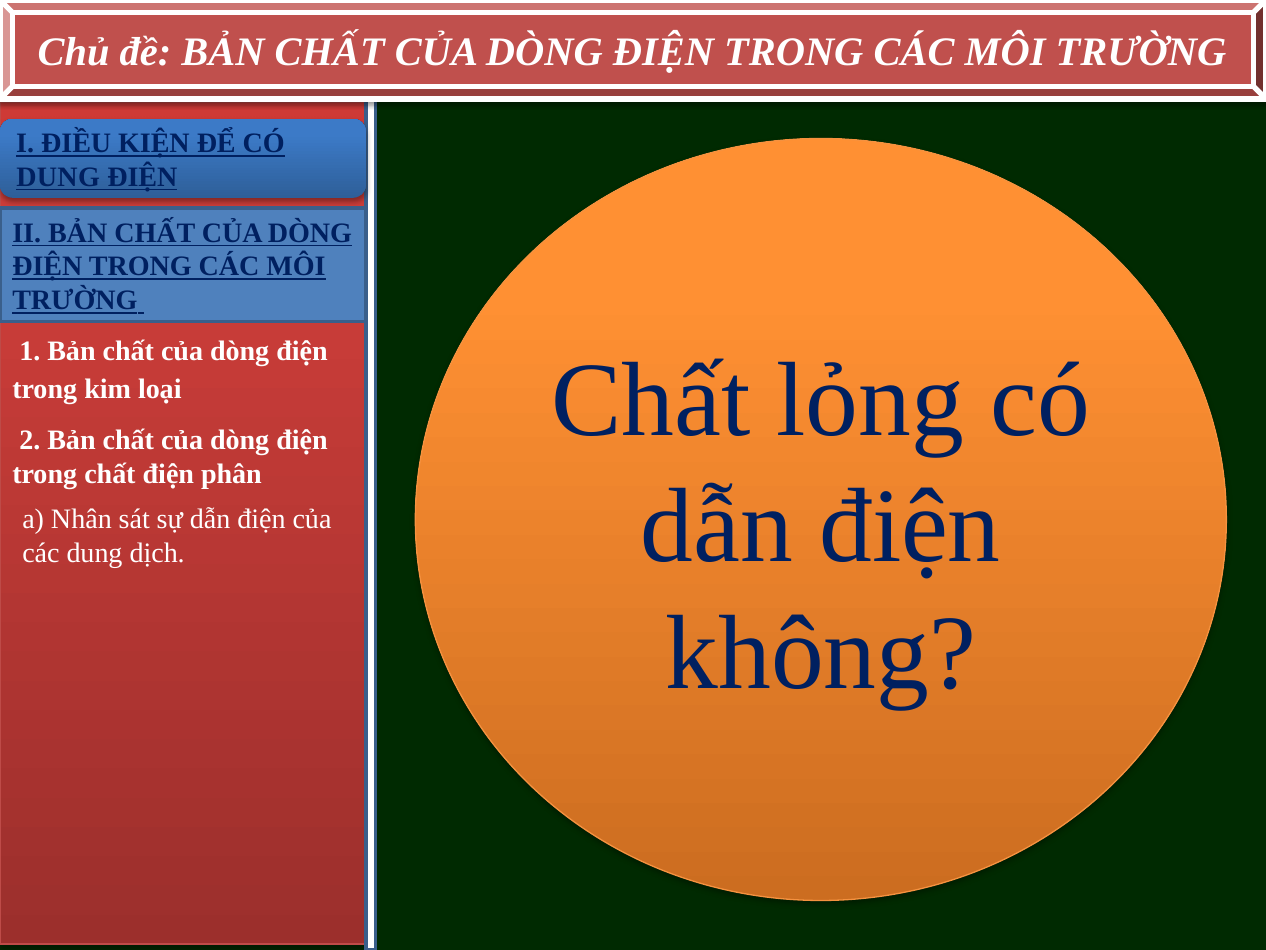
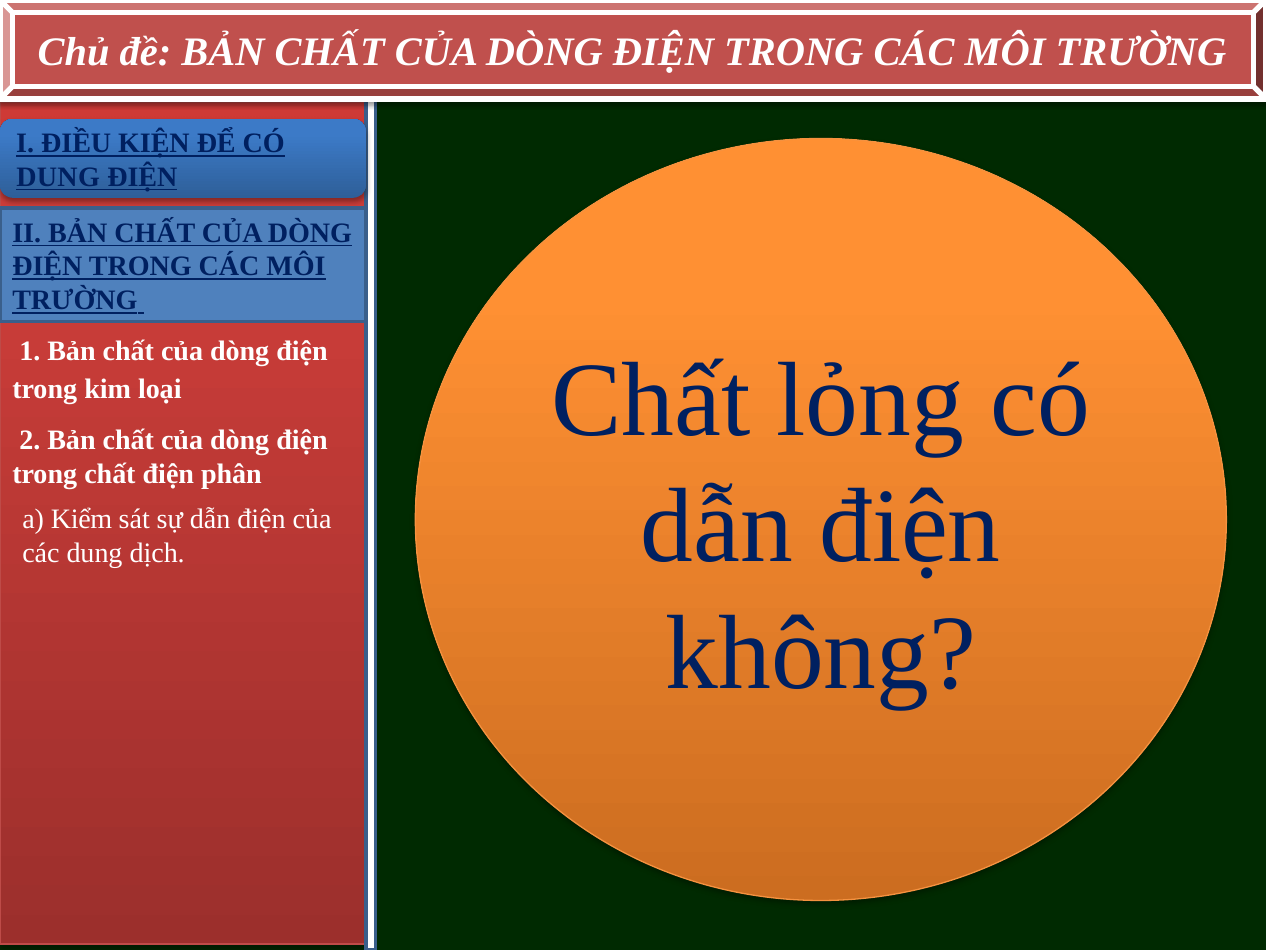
Nhân: Nhân -> Kiểm
